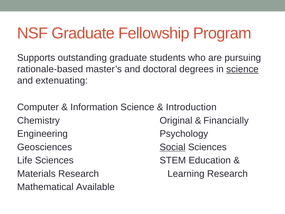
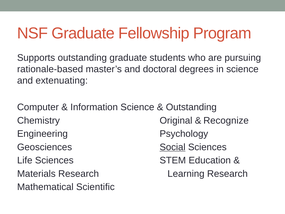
science at (242, 69) underline: present -> none
Introduction at (191, 107): Introduction -> Outstanding
Financially: Financially -> Recognize
Available: Available -> Scientific
